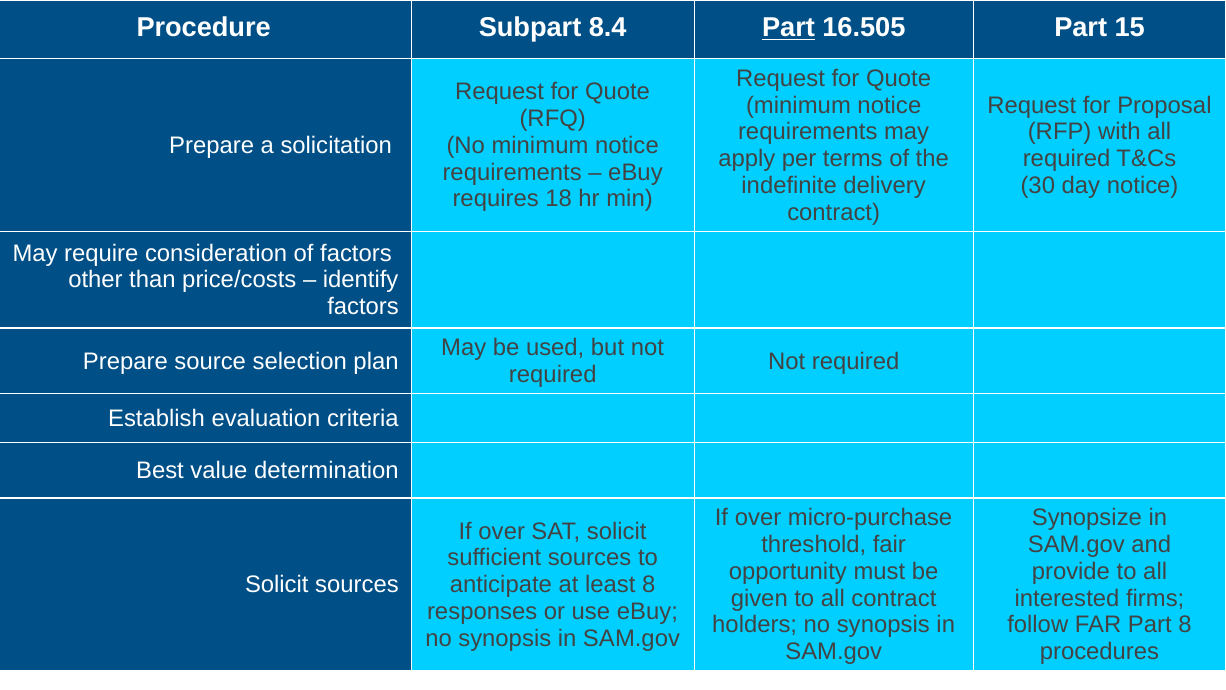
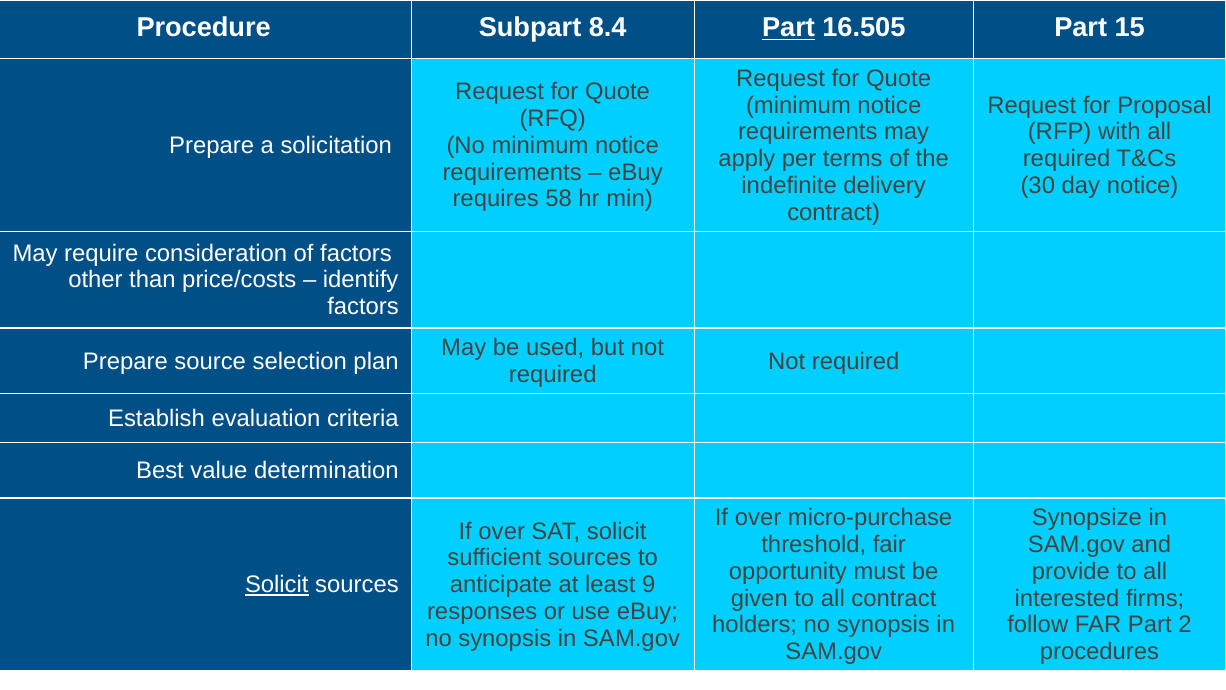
18: 18 -> 58
Solicit at (277, 585) underline: none -> present
least 8: 8 -> 9
Part 8: 8 -> 2
